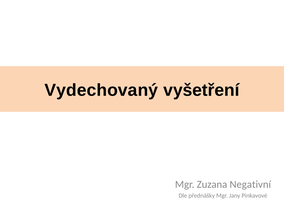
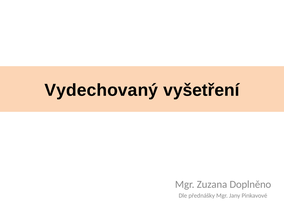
Negativní: Negativní -> Doplněno
